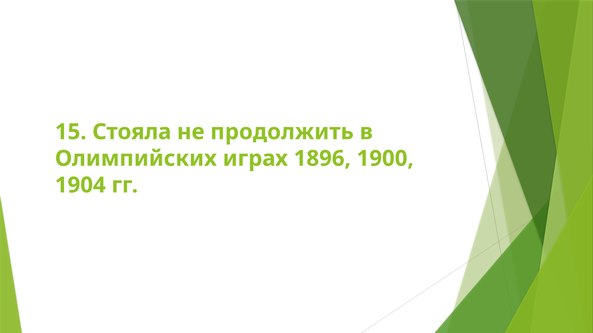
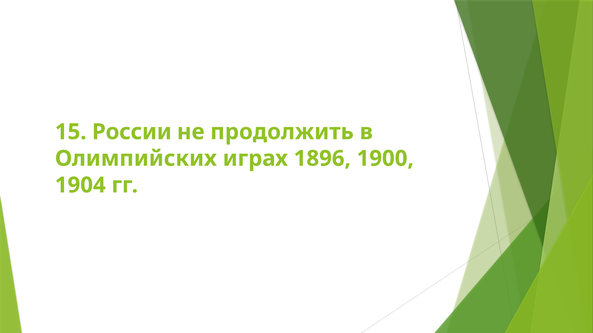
Стояла: Стояла -> России
